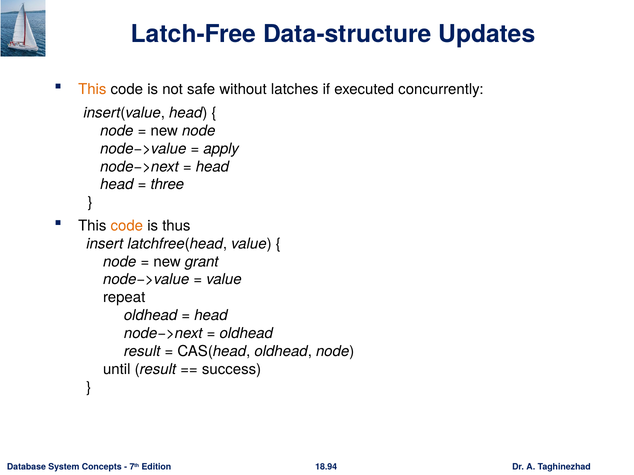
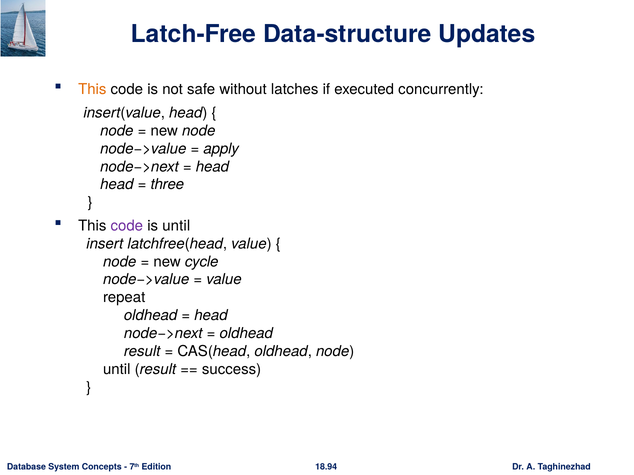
code at (127, 226) colour: orange -> purple
is thus: thus -> until
grant: grant -> cycle
